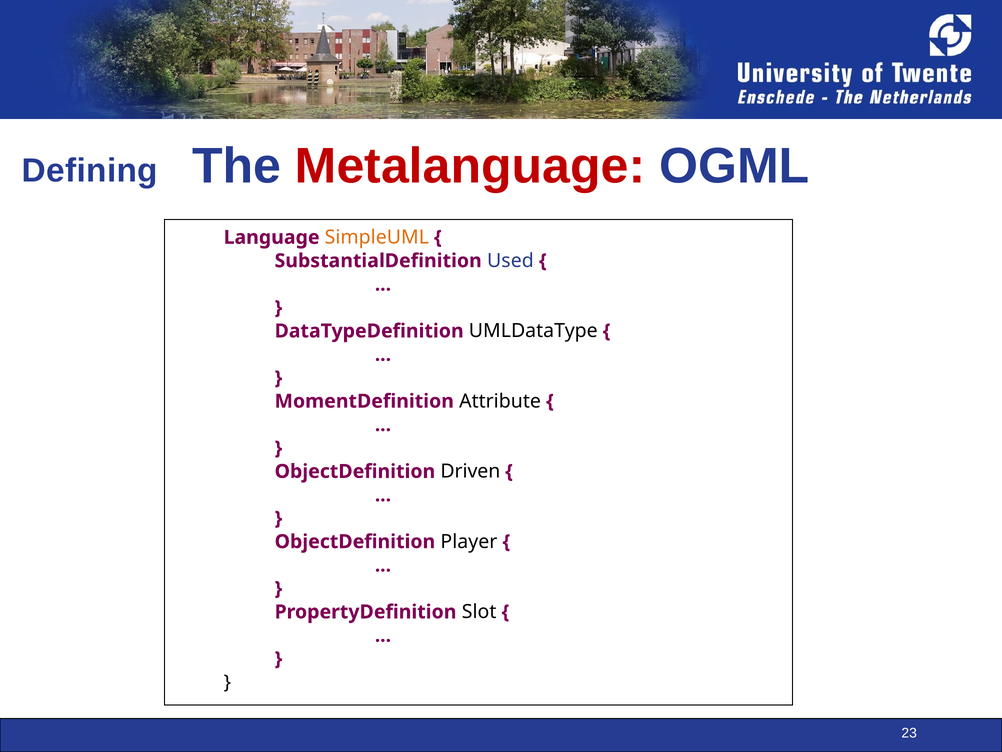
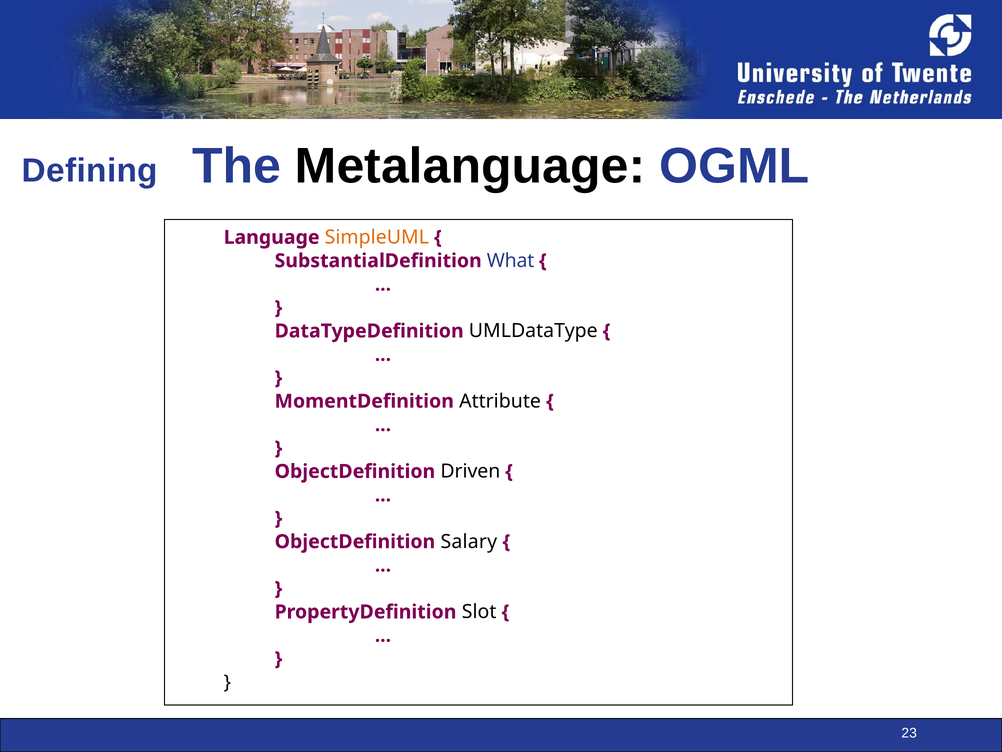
Metalanguage colour: red -> black
Used: Used -> What
Player: Player -> Salary
